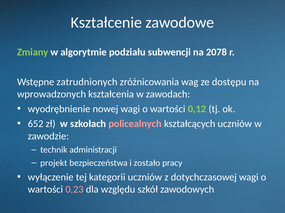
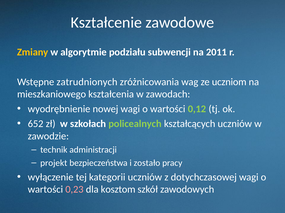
Zmiany colour: light green -> yellow
2078: 2078 -> 2011
dostępu: dostępu -> uczniom
wprowadzonych: wprowadzonych -> mieszkaniowego
policealnych colour: pink -> light green
względu: względu -> kosztom
